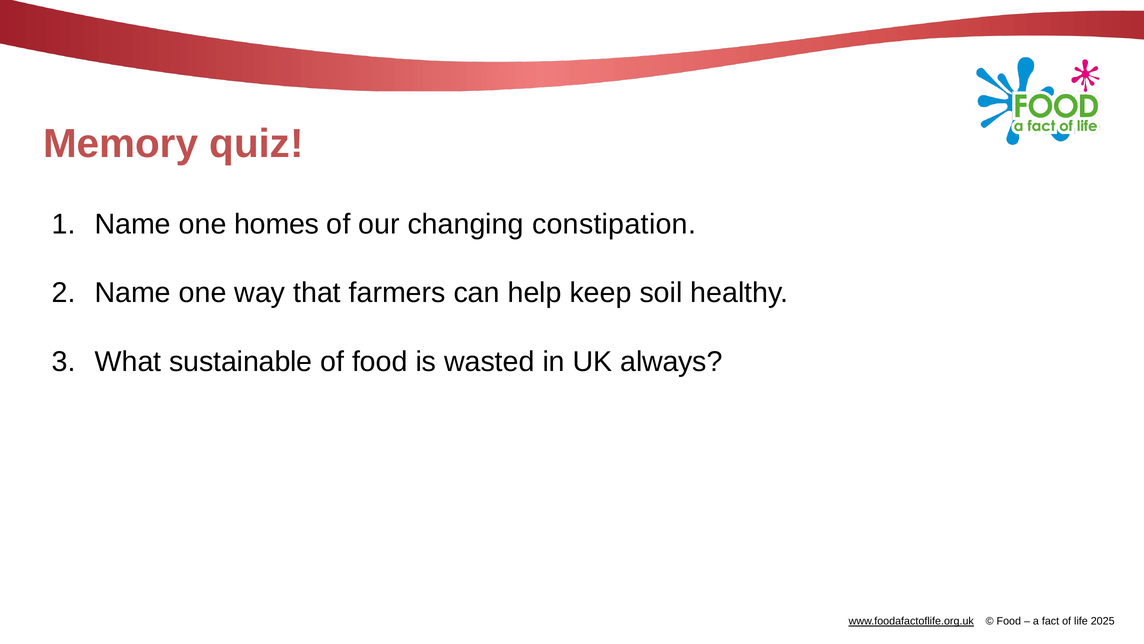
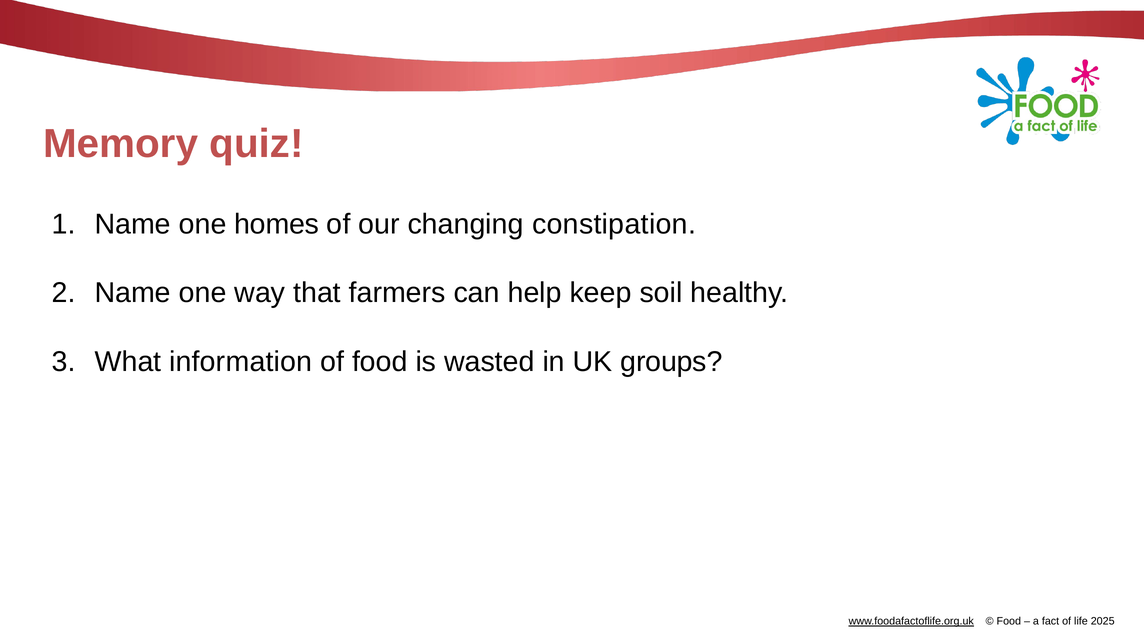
sustainable: sustainable -> information
always: always -> groups
